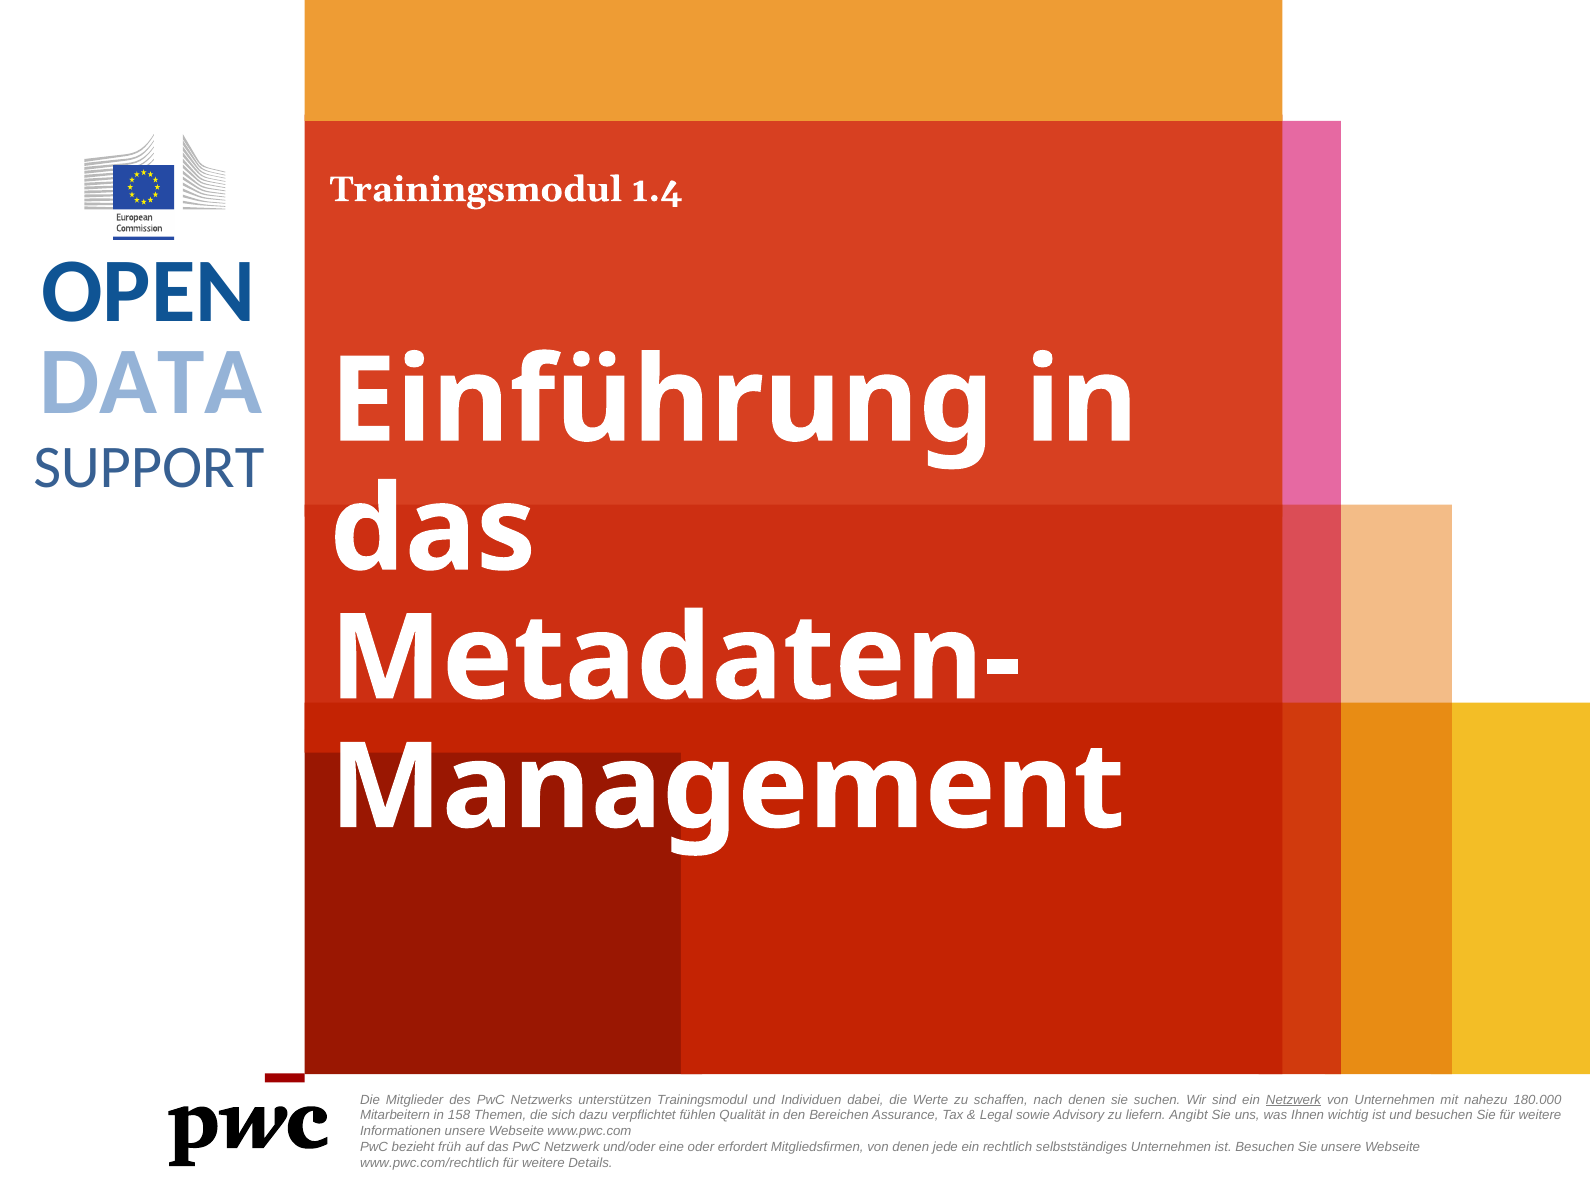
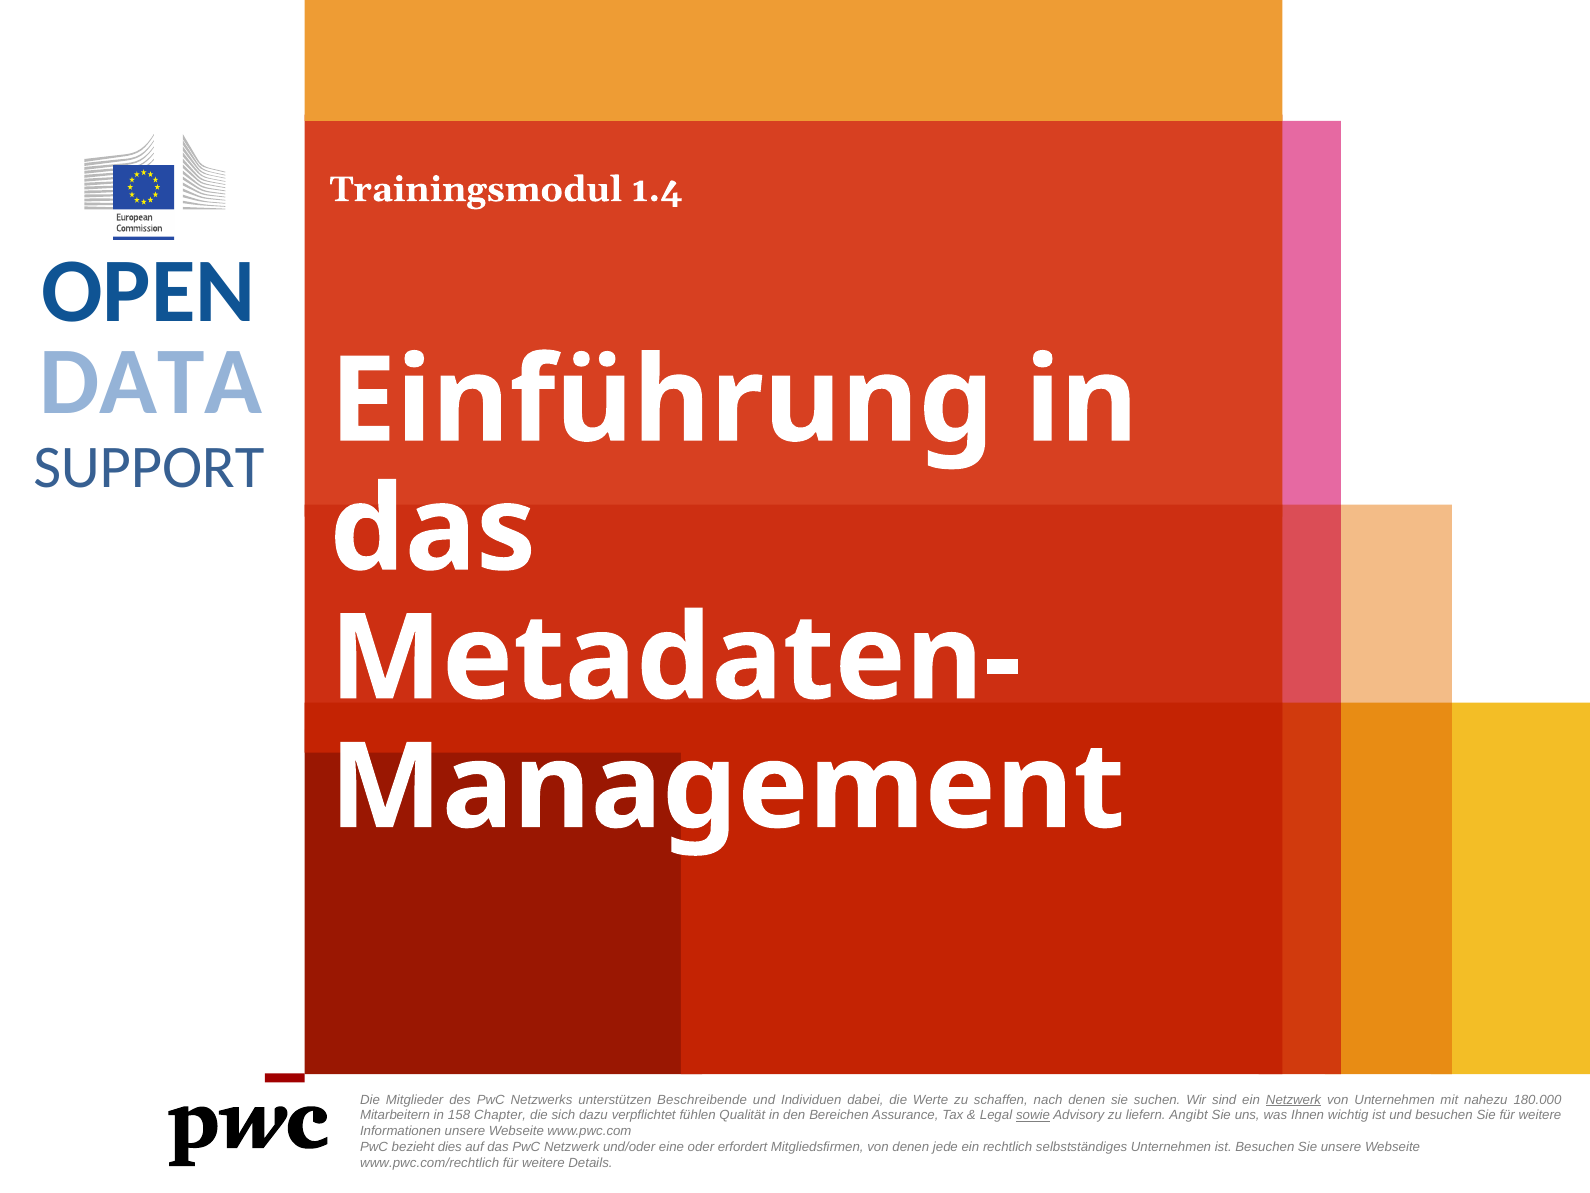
unterstützen Trainingsmodul: Trainingsmodul -> Beschreibende
Themen: Themen -> Chapter
sowie underline: none -> present
früh: früh -> dies
